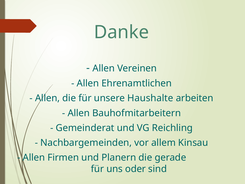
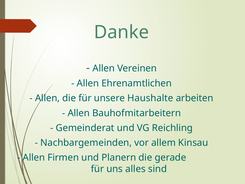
oder: oder -> alles
